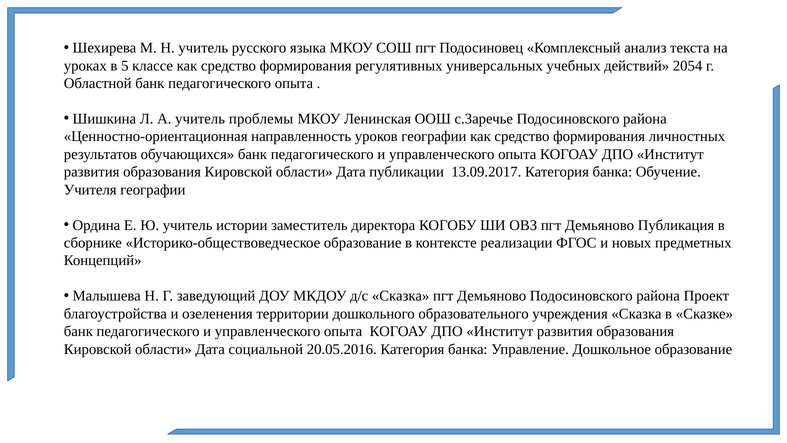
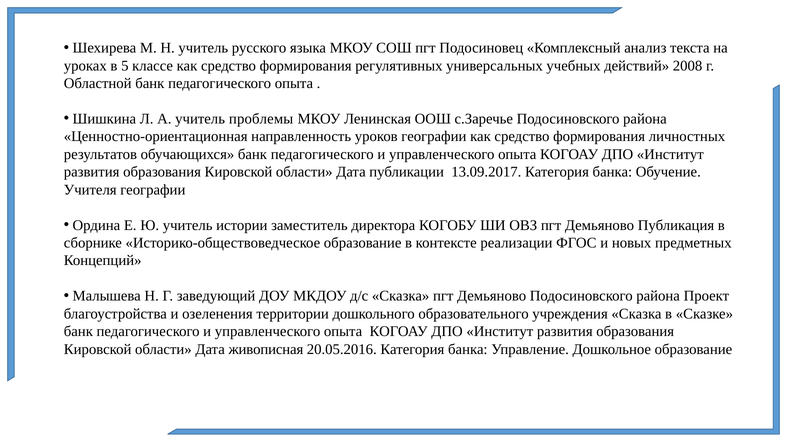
2054: 2054 -> 2008
социальной: социальной -> живописная
